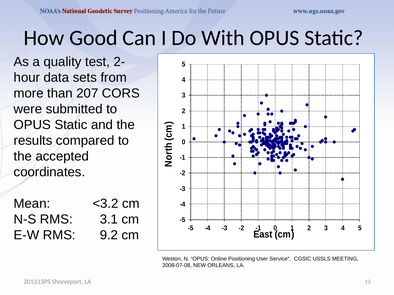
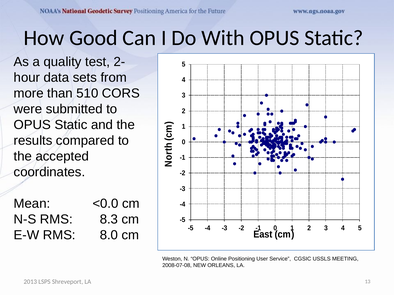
207: 207 -> 510
<3.2: <3.2 -> <0.0
3.1: 3.1 -> 8.3
9.2: 9.2 -> 8.0
